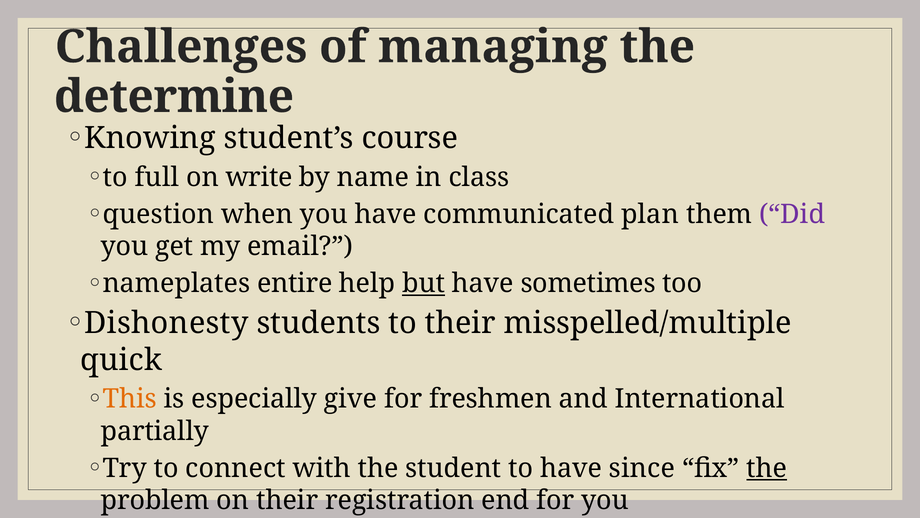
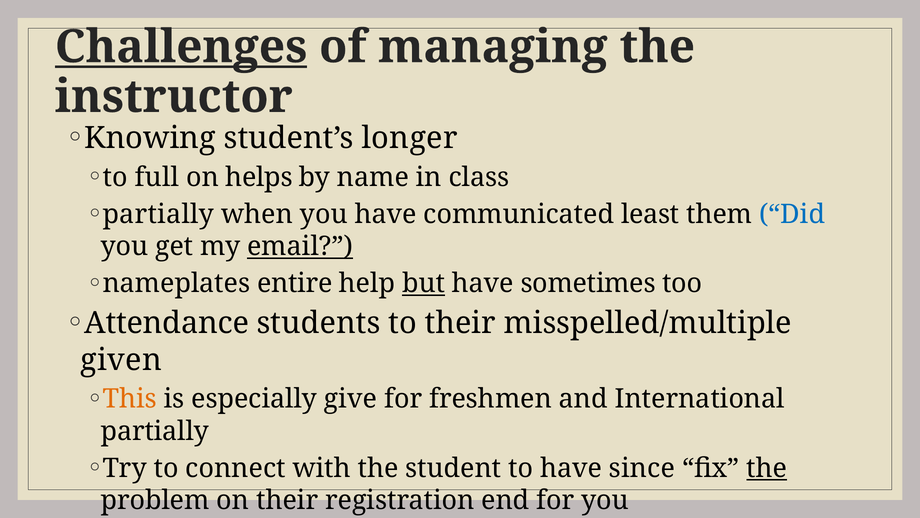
Challenges underline: none -> present
determine: determine -> instructor
course: course -> longer
write: write -> helps
question at (158, 214): question -> partially
plan: plan -> least
Did colour: purple -> blue
email underline: none -> present
Dishonesty: Dishonesty -> Attendance
quick: quick -> given
